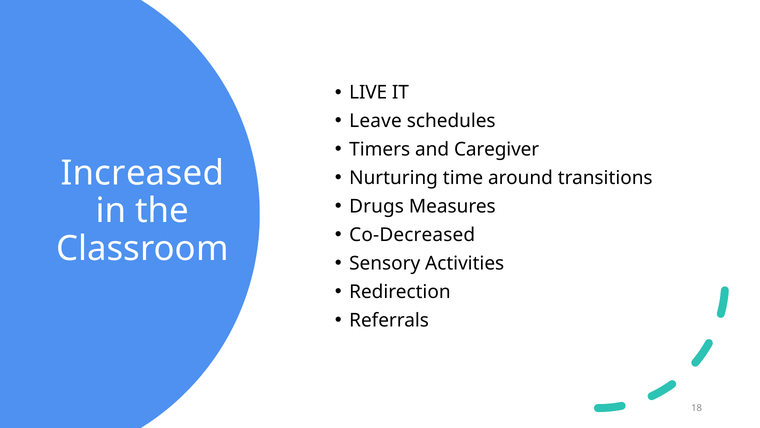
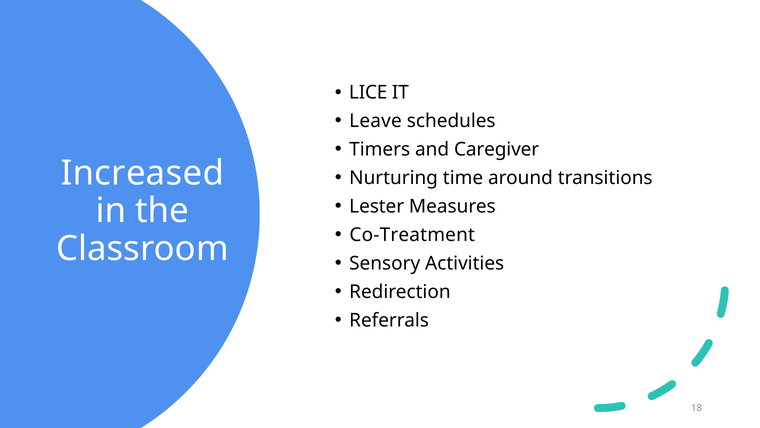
LIVE: LIVE -> LICE
Drugs: Drugs -> Lester
Co-Decreased: Co-Decreased -> Co-Treatment
